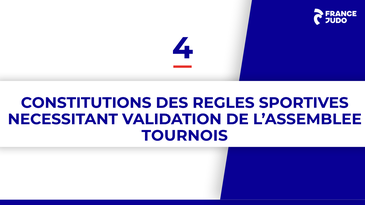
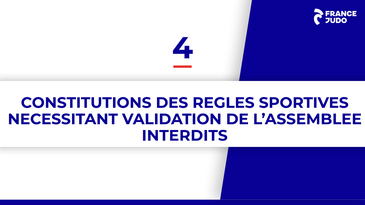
TOURNOIS: TOURNOIS -> INTERDITS
